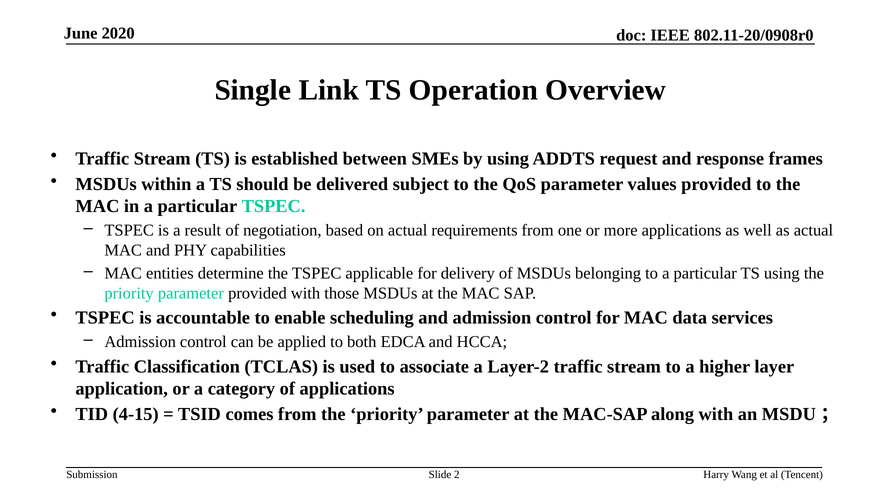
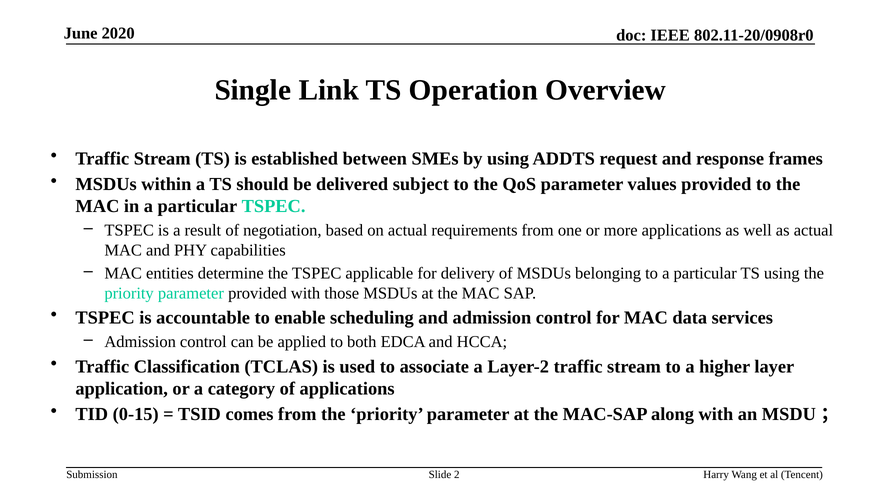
4-15: 4-15 -> 0-15
